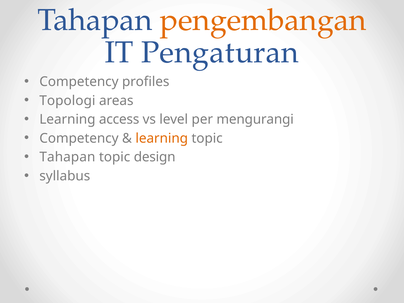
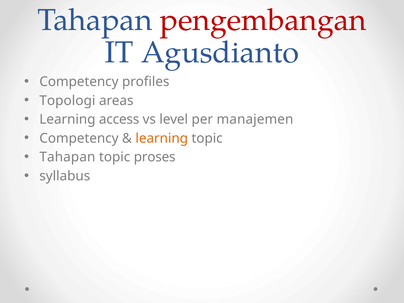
pengembangan colour: orange -> red
Pengaturan: Pengaturan -> Agusdianto
mengurangi: mengurangi -> manajemen
design: design -> proses
